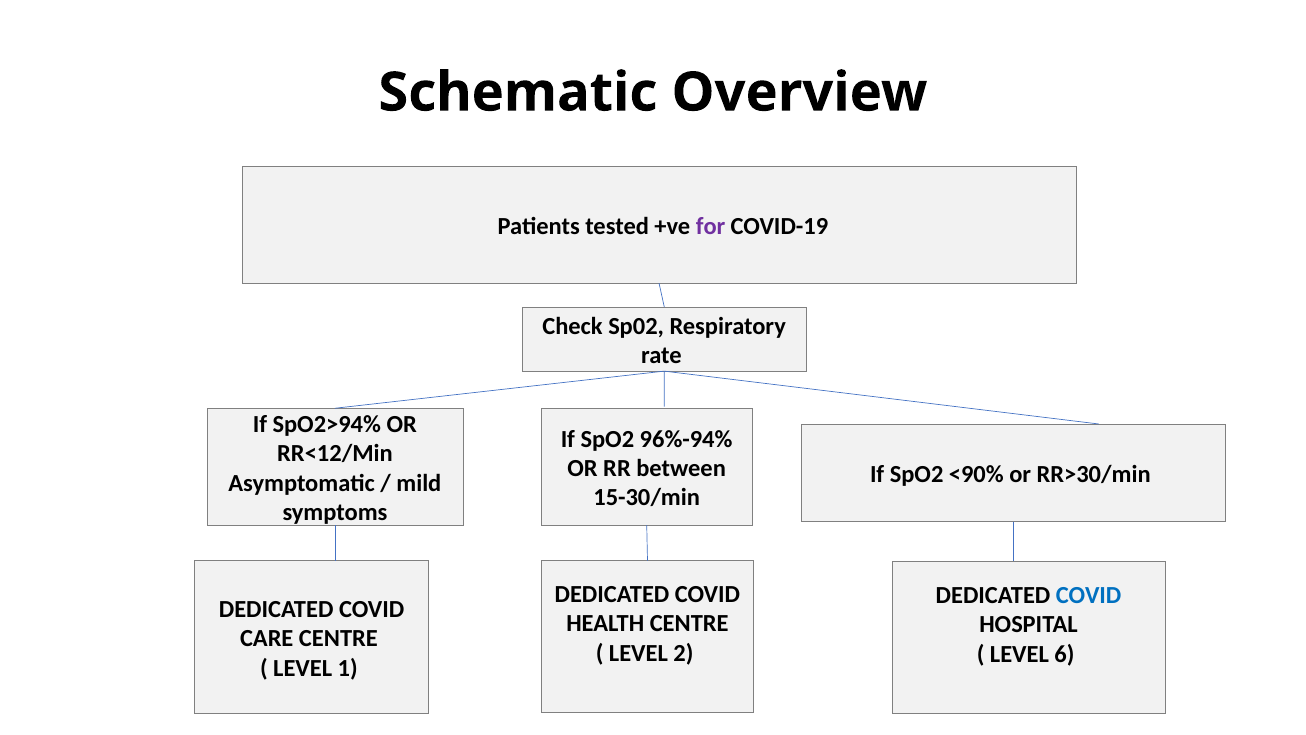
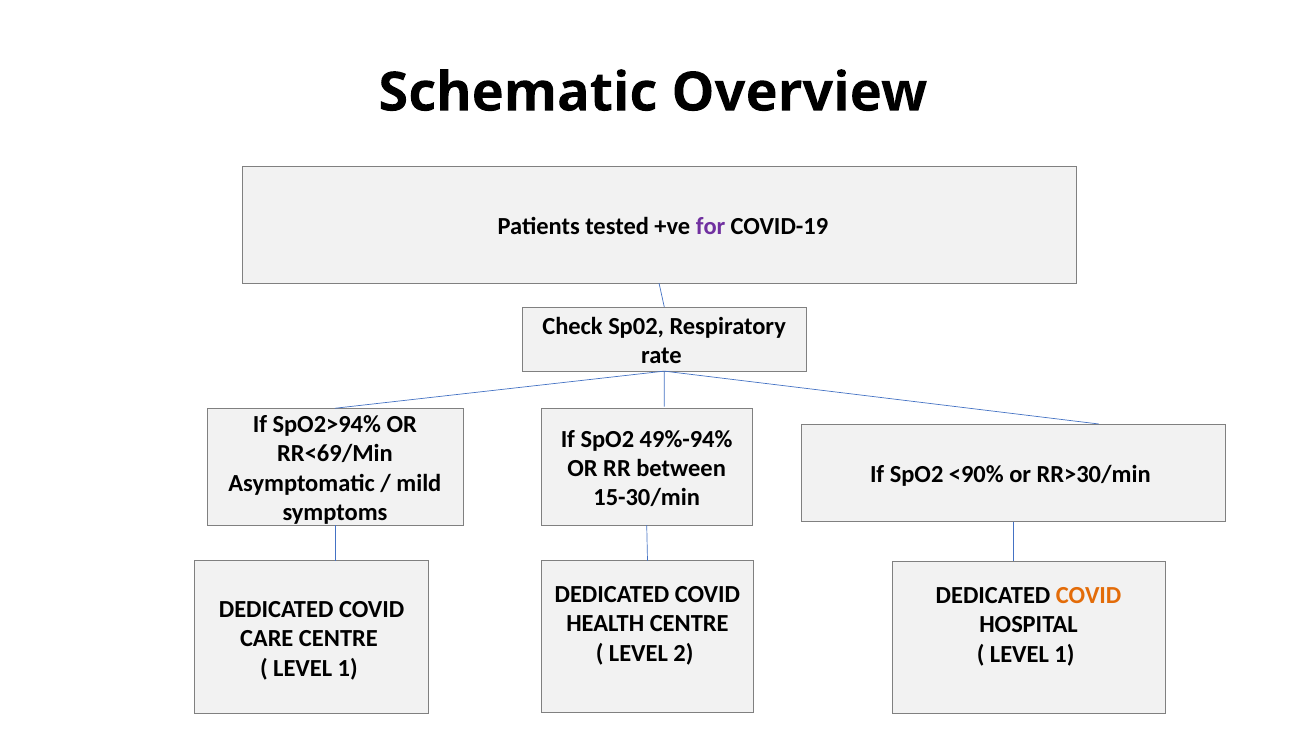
96%-94%: 96%-94% -> 49%-94%
RR<12/Min: RR<12/Min -> RR<69/Min
COVID at (1089, 595) colour: blue -> orange
6 at (1064, 654): 6 -> 1
